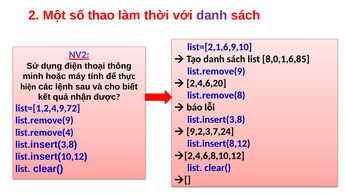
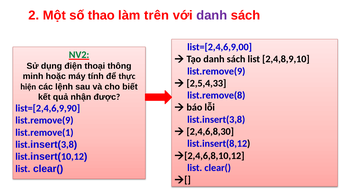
thời: thời -> trên
list=[2,1,6,9,10: list=[2,1,6,9,10 -> list=[2,4,6,9,00
NV2 colour: purple -> green
8,0,1,6,85: 8,0,1,6,85 -> 2,4,8,9,10
2,4,6,20: 2,4,6,20 -> 2,5,4,33
list=[1,2,4,9,72: list=[1,2,4,9,72 -> list=[2,4,6,9,90
9,2,3,7,24: 9,2,3,7,24 -> 2,4,6,8,30
list.remove(4: list.remove(4 -> list.remove(1
